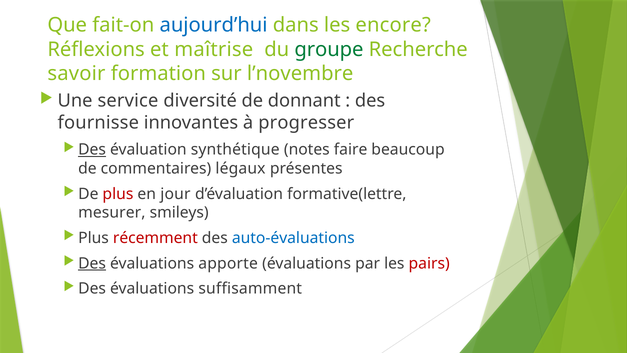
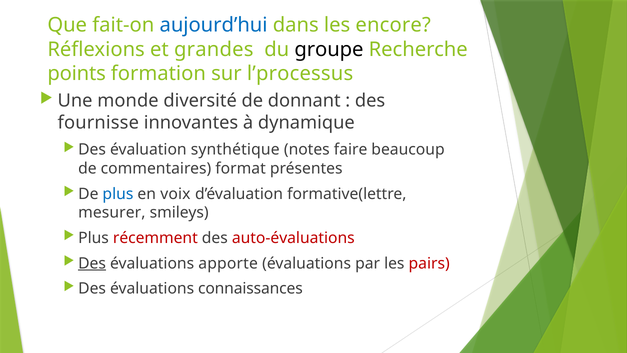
maîtrise: maîtrise -> grandes
groupe colour: green -> black
savoir: savoir -> points
l’novembre: l’novembre -> l’processus
service: service -> monde
progresser: progresser -> dynamique
Des at (92, 150) underline: present -> none
légaux: légaux -> format
plus at (118, 194) colour: red -> blue
jour: jour -> voix
auto-évaluations colour: blue -> red
suffisamment: suffisamment -> connaissances
